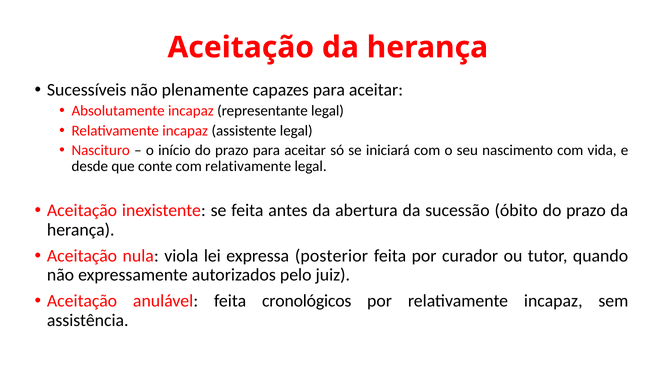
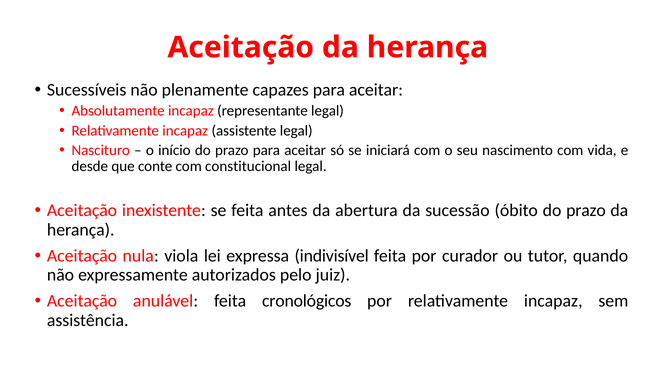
com relativamente: relativamente -> constitucional
posterior: posterior -> indivisível
